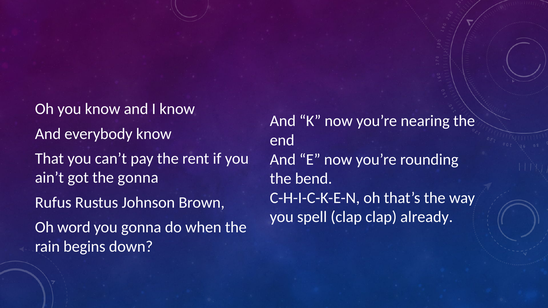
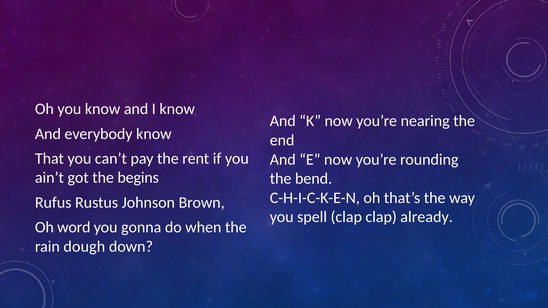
the gonna: gonna -> begins
begins: begins -> dough
